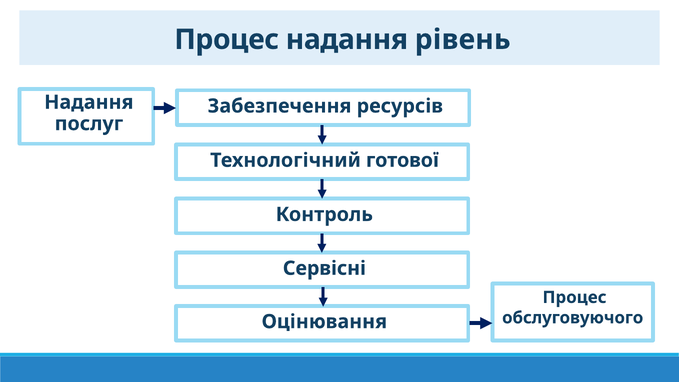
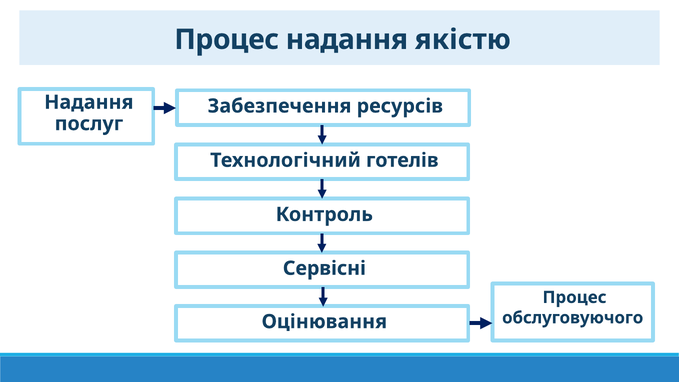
рівень: рівень -> якістю
готової: готової -> готелів
